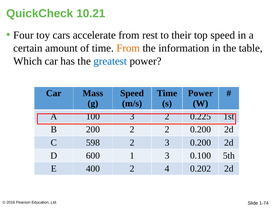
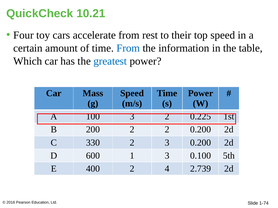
From at (128, 48) colour: orange -> blue
598: 598 -> 330
0.202: 0.202 -> 2.739
